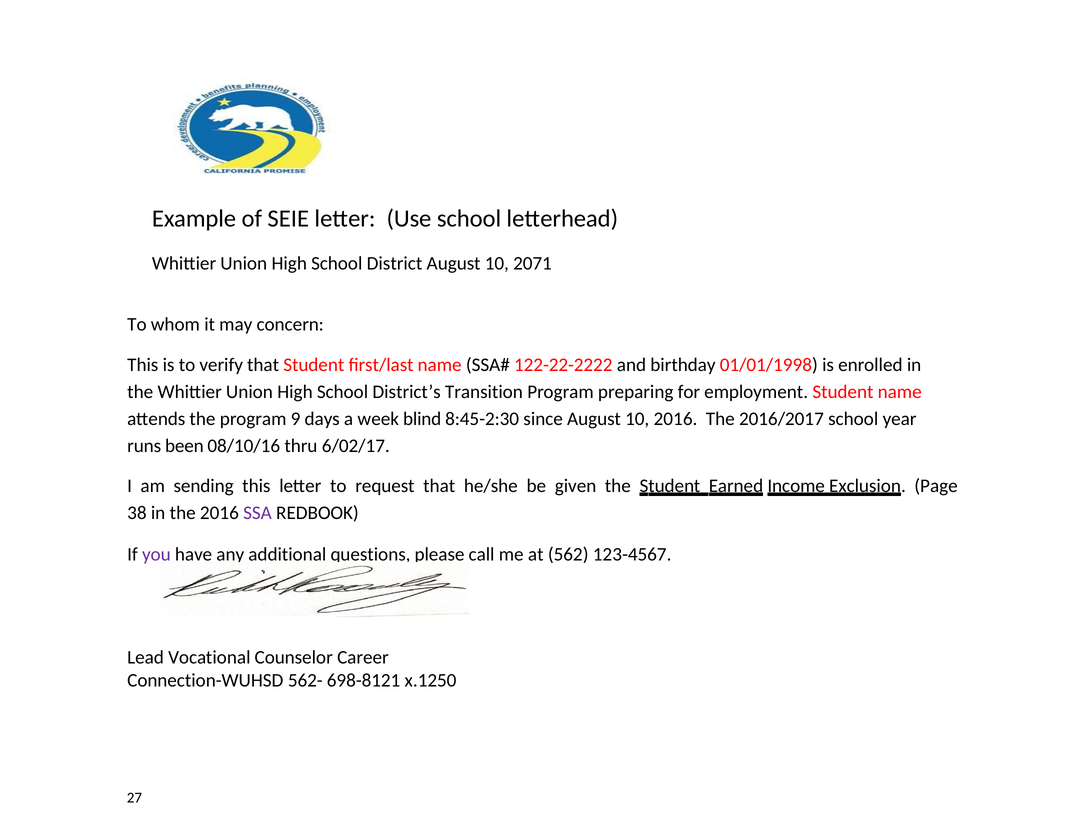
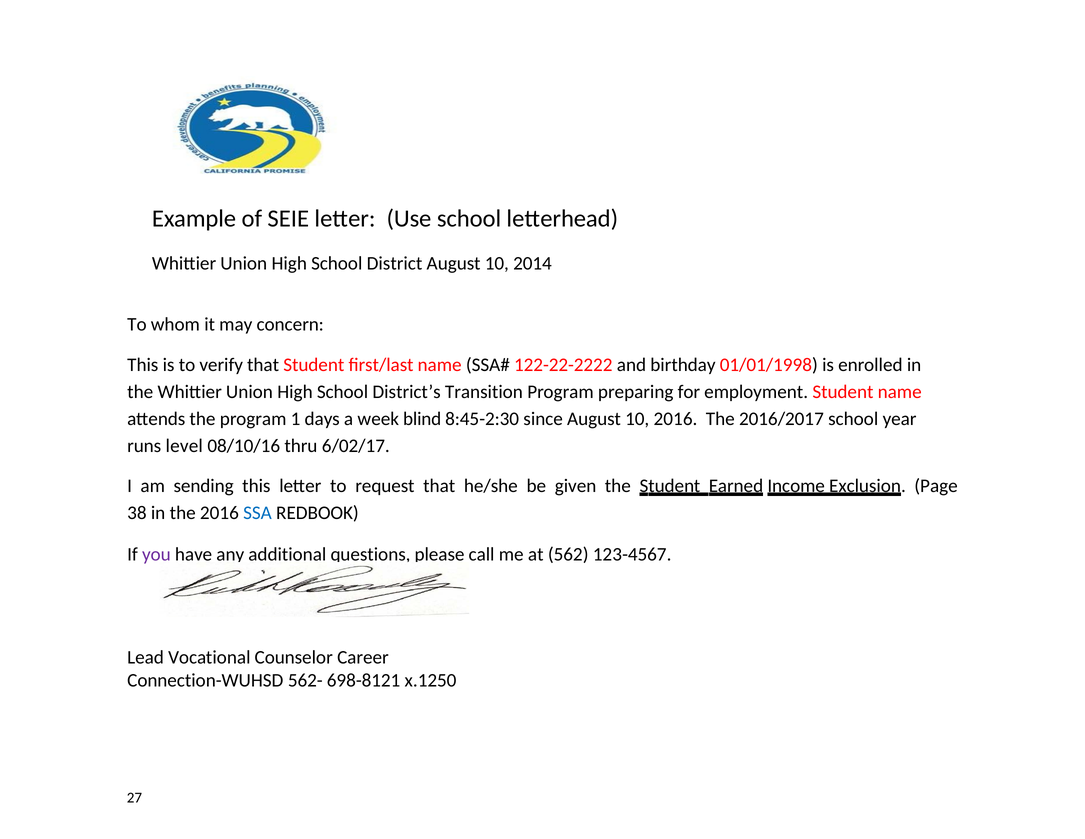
2071: 2071 -> 2014
9: 9 -> 1
been: been -> level
SSA colour: purple -> blue
